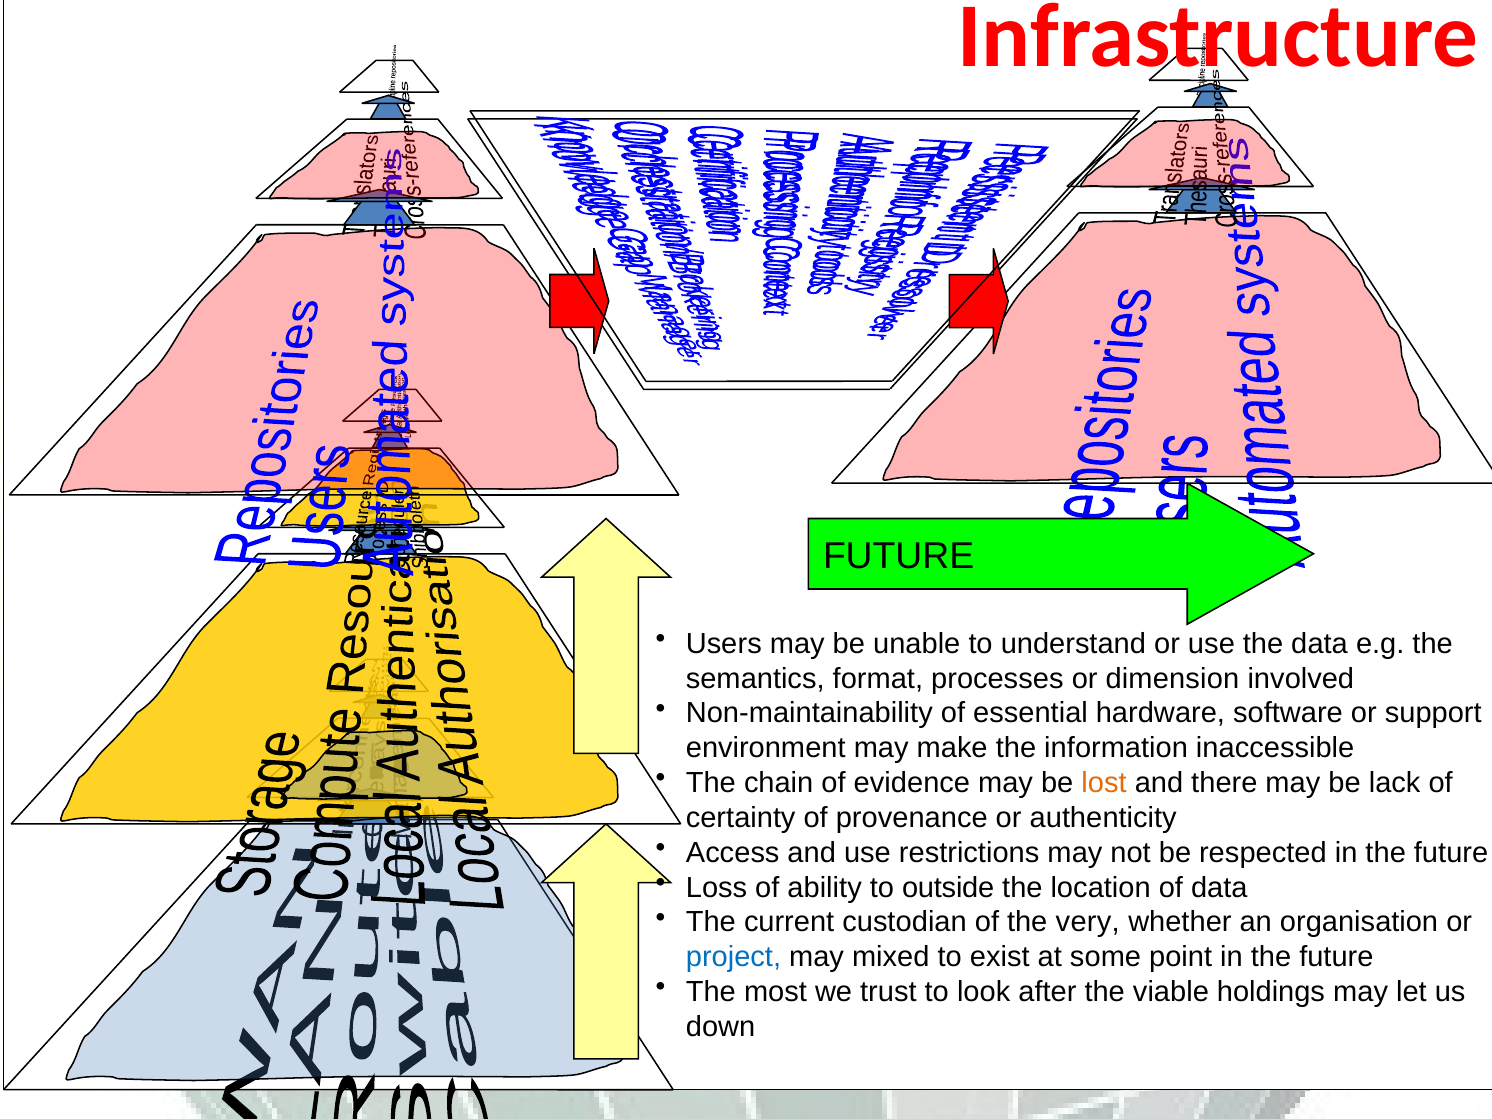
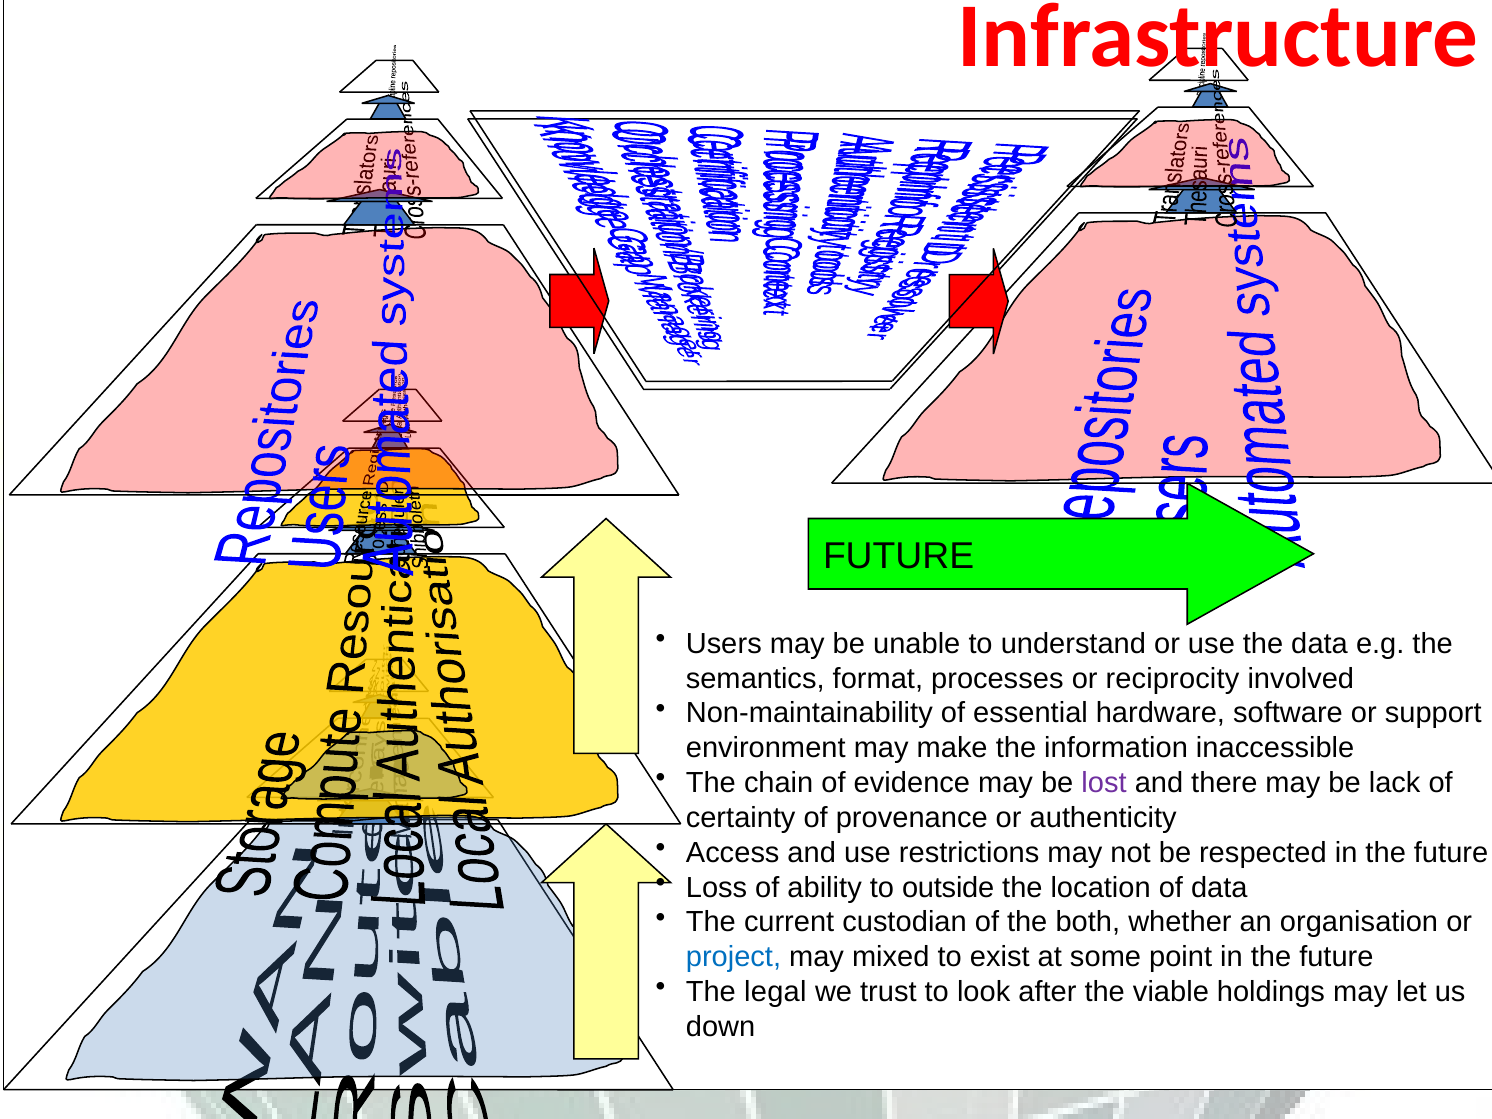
dimension: dimension -> reciprocity
lost colour: orange -> purple
very: very -> both
most: most -> legal
